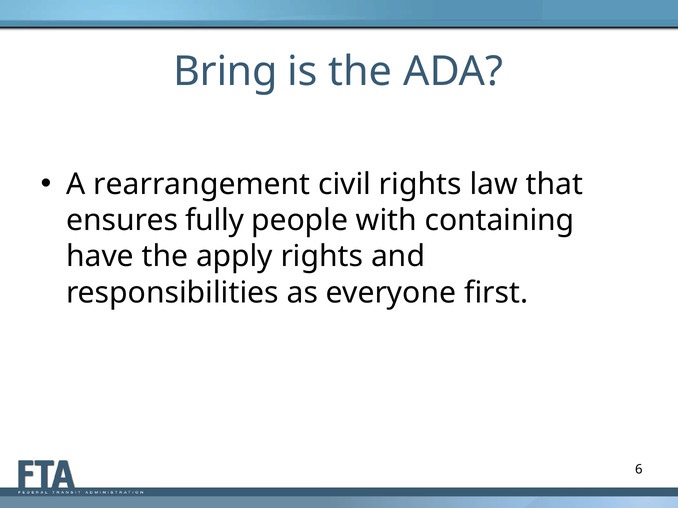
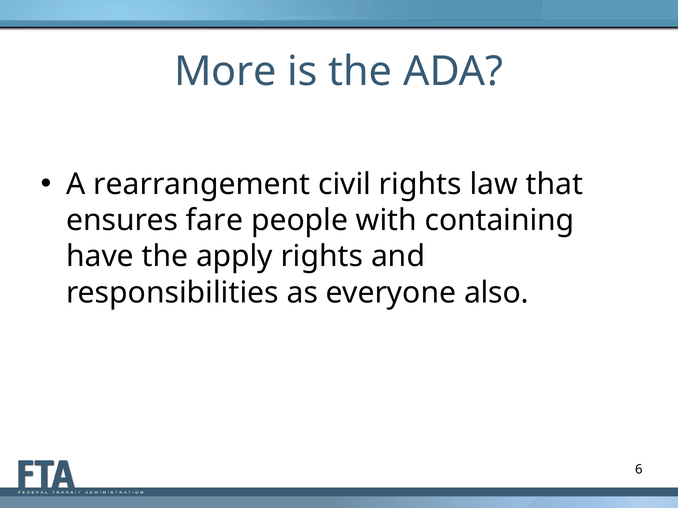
Bring: Bring -> More
fully: fully -> fare
first: first -> also
